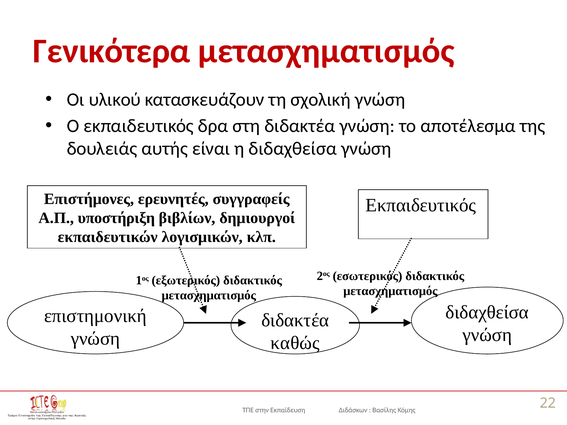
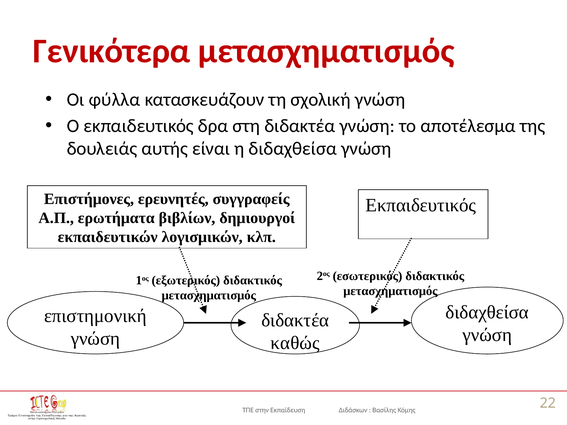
υλικού: υλικού -> φύλλα
υποστήριξη: υποστήριξη -> ερωτήματα
